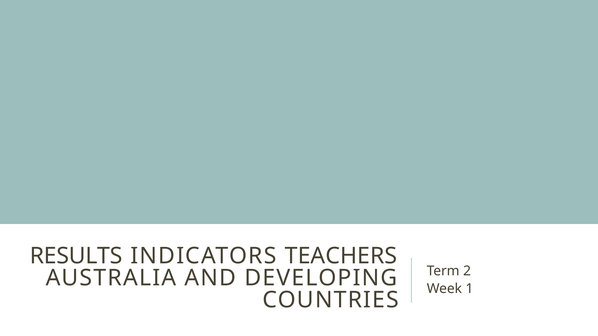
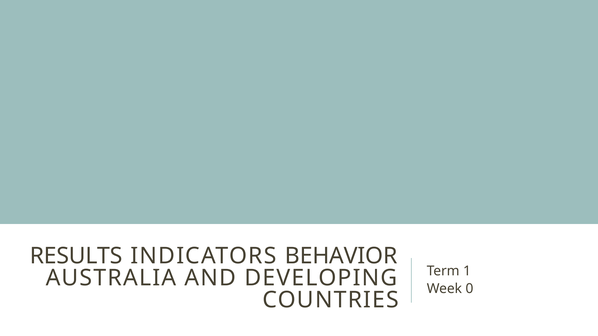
TEACHERS: TEACHERS -> BEHAVIOR
2: 2 -> 1
1: 1 -> 0
